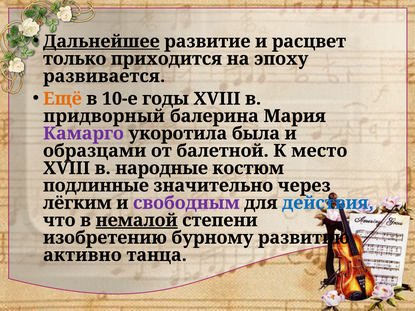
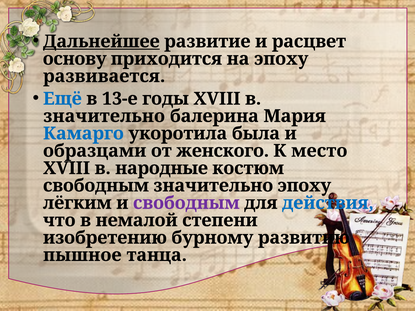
только: только -> основу
Ещё colour: orange -> blue
10-е: 10-е -> 13-е
придворный at (104, 116): придворный -> значительно
Камарго colour: purple -> blue
балетной: балетной -> женского
подлинные at (96, 186): подлинные -> свободным
значительно через: через -> эпоху
немалой underline: present -> none
активно: активно -> пышное
